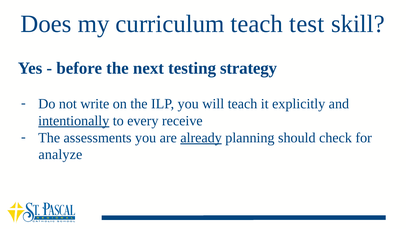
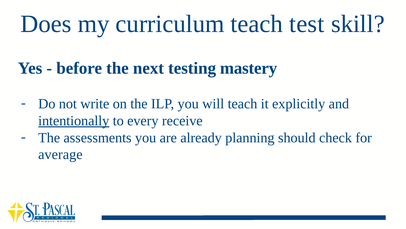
strategy: strategy -> mastery
already underline: present -> none
analyze: analyze -> average
